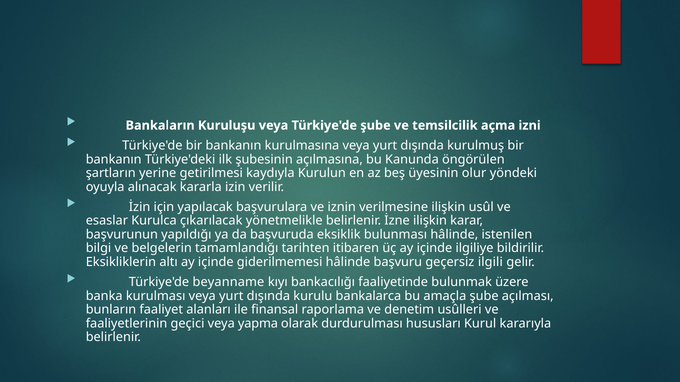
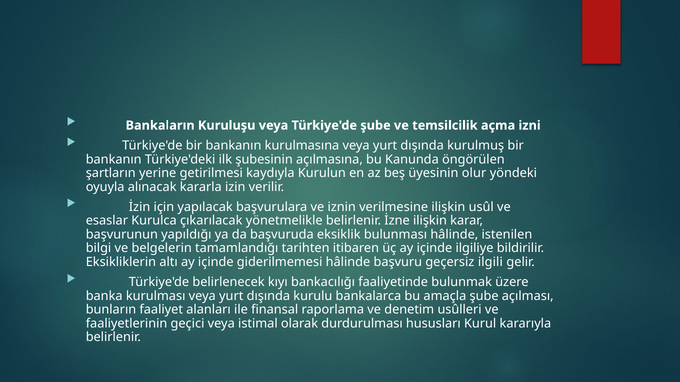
beyanname: beyanname -> belirlenecek
yapma: yapma -> istimal
